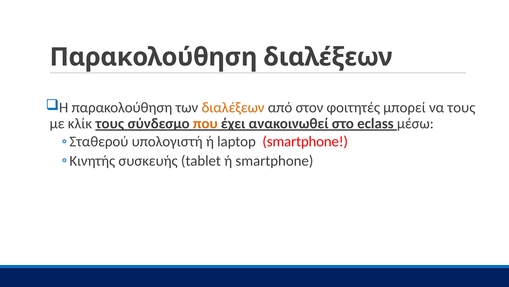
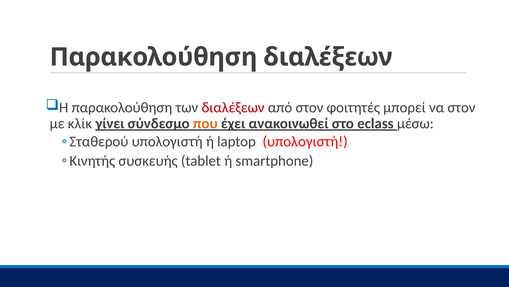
διαλέξεων at (233, 107) colour: orange -> red
να τους: τους -> στον
κλίκ τους: τους -> γίνει
laptop smartphone: smartphone -> υπολογιστή
